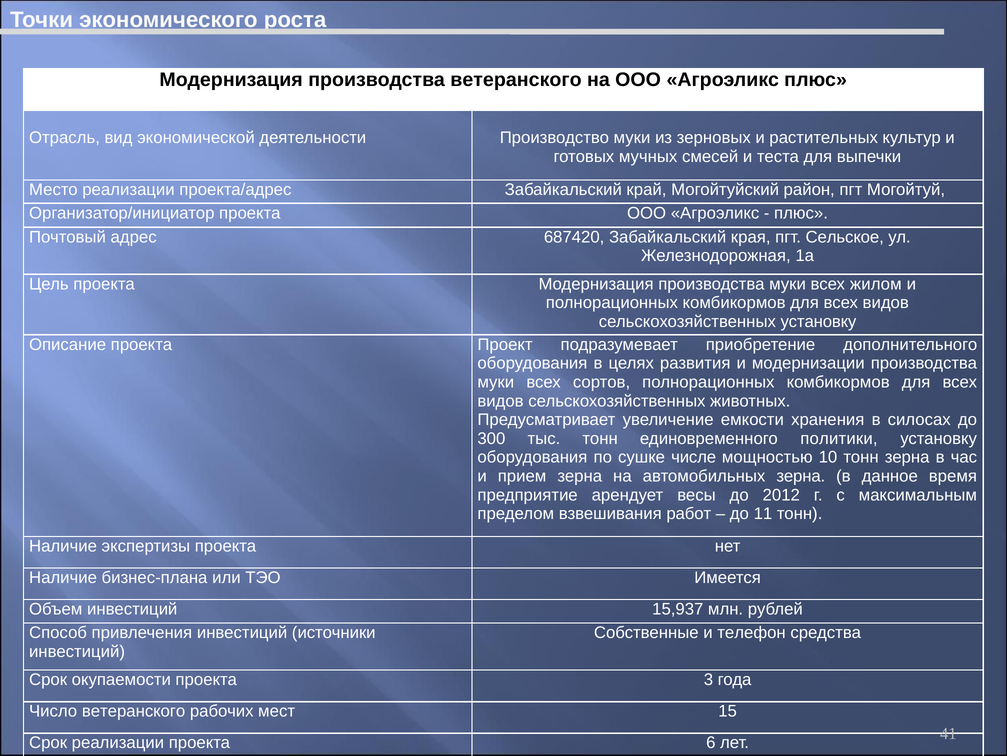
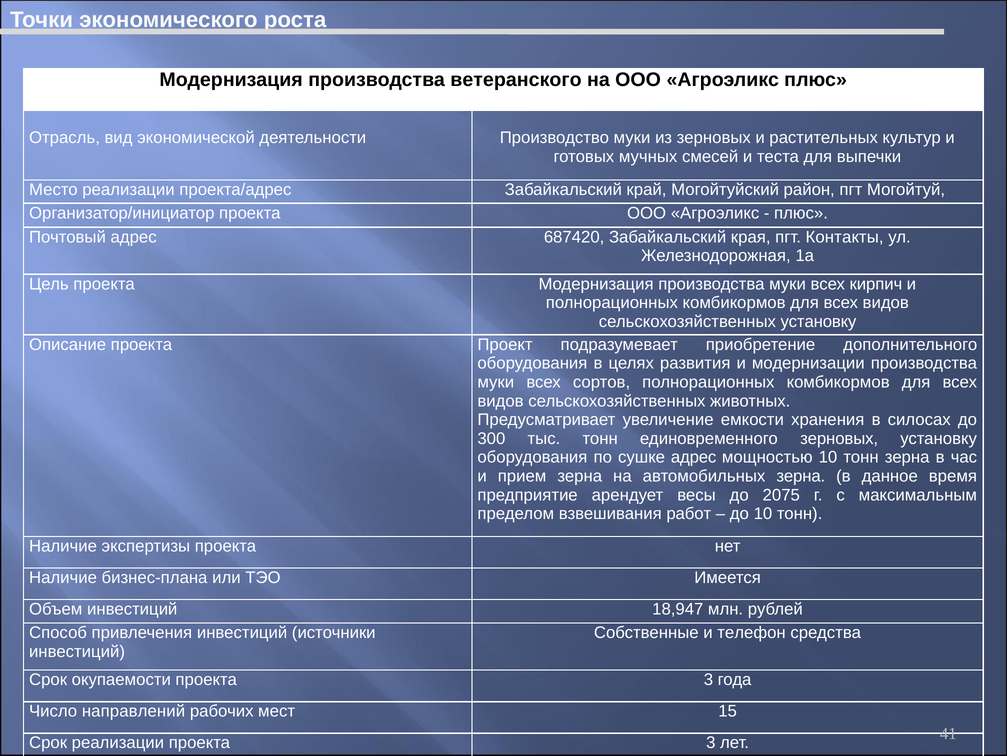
Сельское: Сельское -> Контакты
жилом: жилом -> кирпич
единовременного политики: политики -> зерновых
сушке числе: числе -> адрес
2012: 2012 -> 2075
до 11: 11 -> 10
15,937: 15,937 -> 18,947
Число ветеранского: ветеранского -> направлений
реализации проекта 6: 6 -> 3
